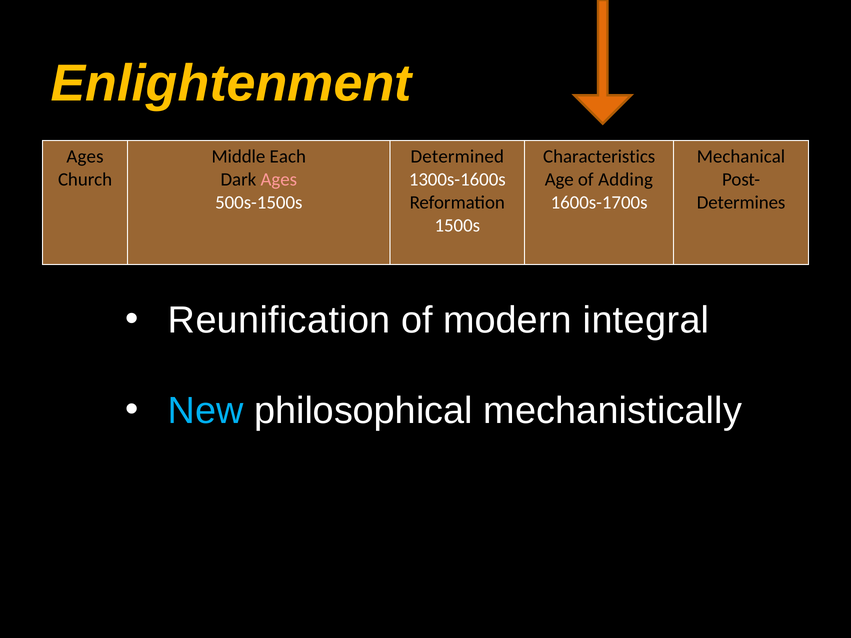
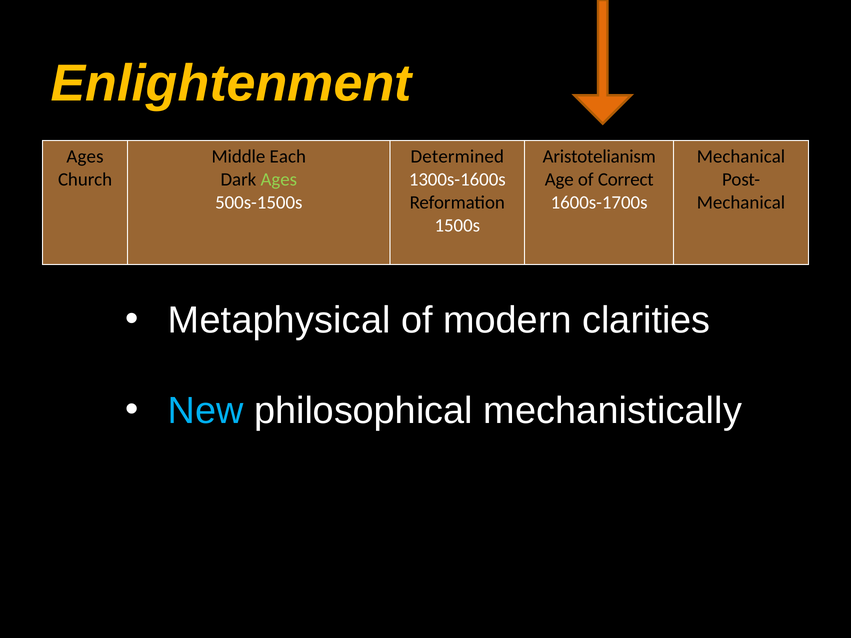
Characteristics: Characteristics -> Aristotelianism
Ages at (279, 179) colour: pink -> light green
Adding: Adding -> Correct
Determines at (741, 203): Determines -> Mechanical
Reunification: Reunification -> Metaphysical
integral: integral -> clarities
